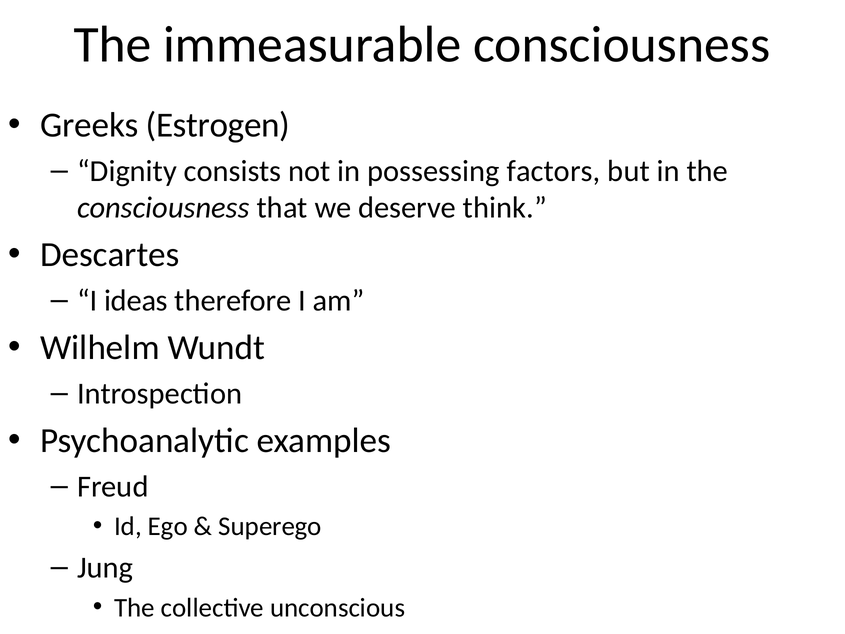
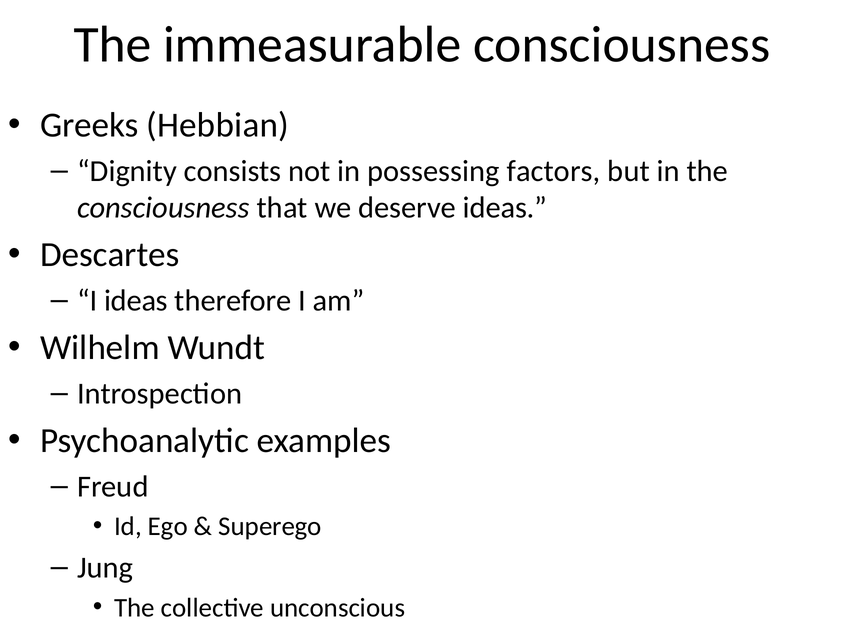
Estrogen: Estrogen -> Hebbian
deserve think: think -> ideas
